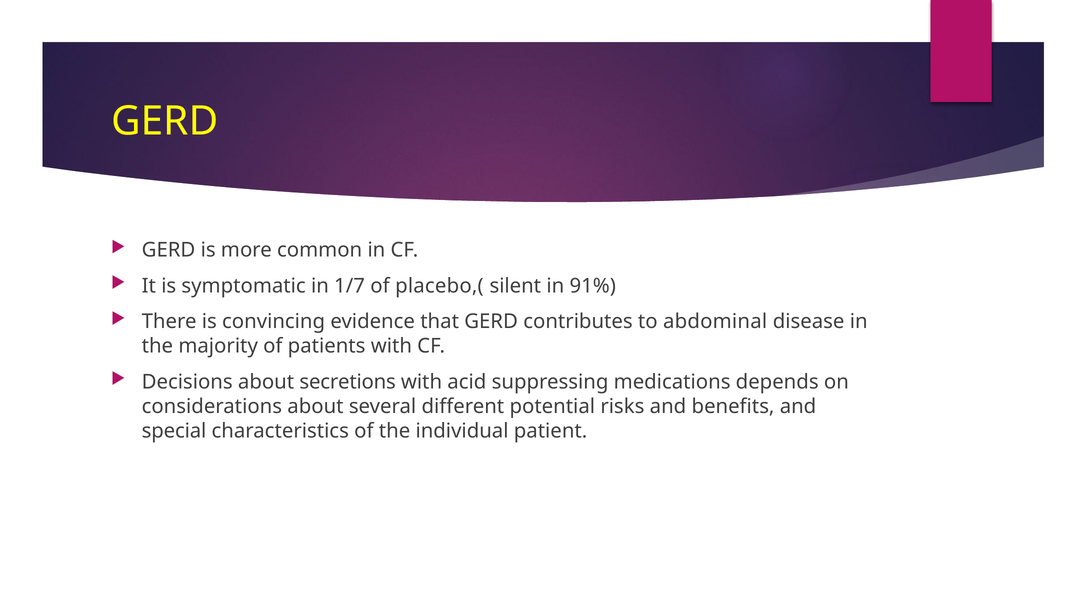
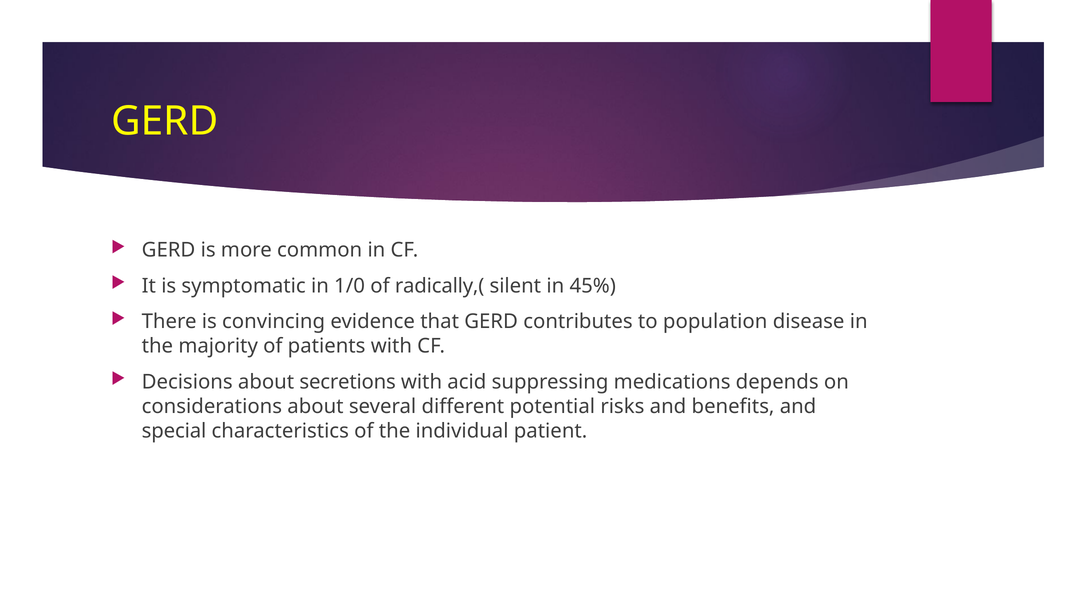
1/7: 1/7 -> 1/0
placebo,(: placebo,( -> radically,(
91%: 91% -> 45%
abdominal: abdominal -> population
